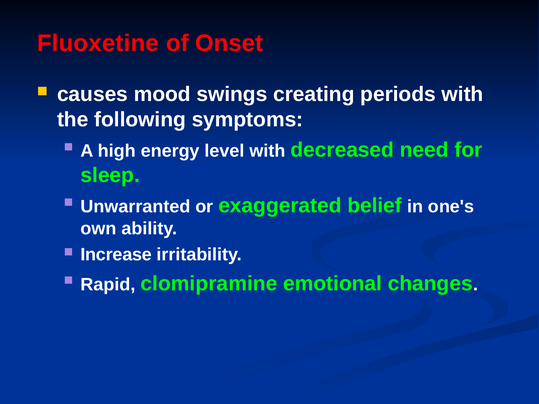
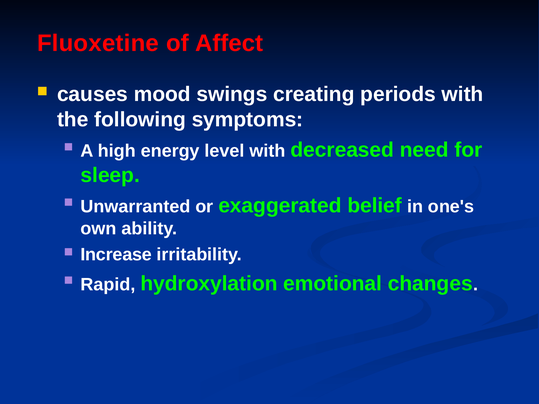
Onset: Onset -> Affect
clomipramine: clomipramine -> hydroxylation
